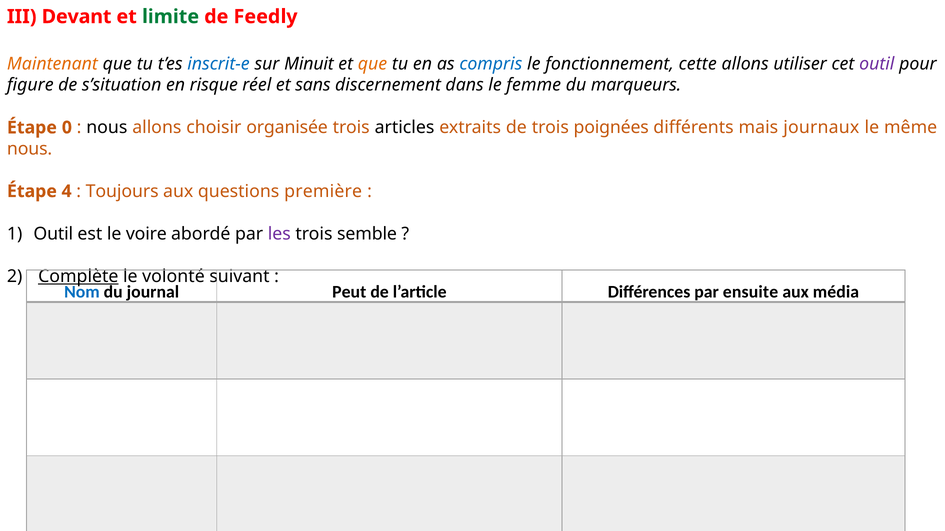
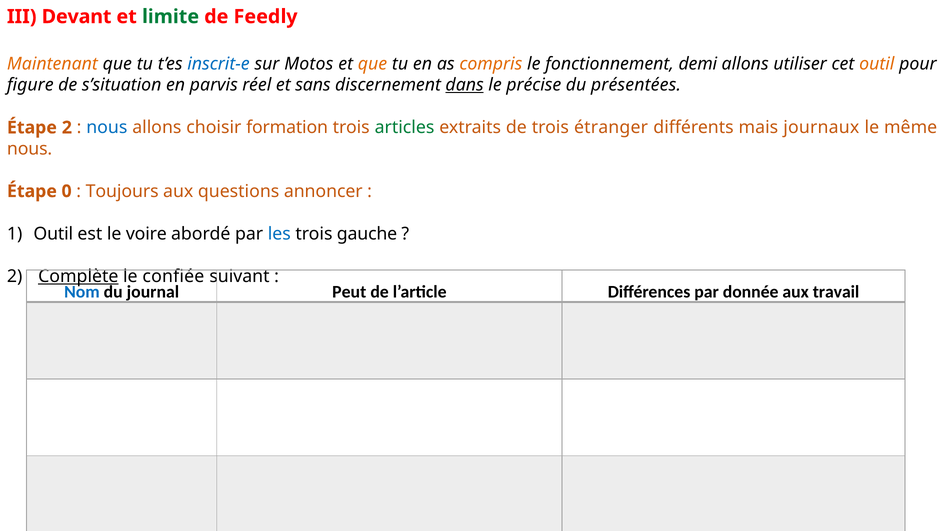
Minuit: Minuit -> Motos
compris colour: blue -> orange
cette: cette -> demi
outil at (877, 64) colour: purple -> orange
risque: risque -> parvis
dans underline: none -> present
femme: femme -> précise
marqueurs: marqueurs -> présentées
Étape 0: 0 -> 2
nous at (107, 128) colour: black -> blue
organisée: organisée -> formation
articles colour: black -> green
poignées: poignées -> étranger
4: 4 -> 0
première: première -> annoncer
les colour: purple -> blue
semble: semble -> gauche
volonté: volonté -> confiée
ensuite: ensuite -> donnée
média: média -> travail
